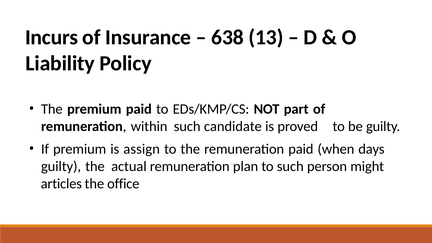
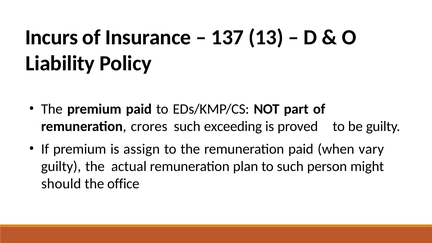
638: 638 -> 137
within: within -> crores
candidate: candidate -> exceeding
days: days -> vary
articles: articles -> should
